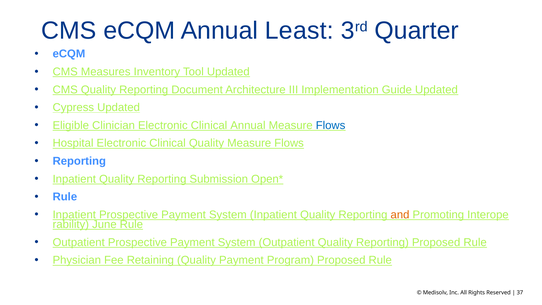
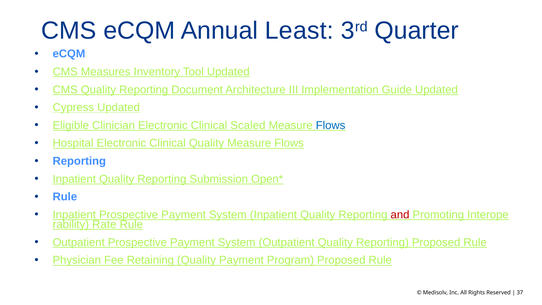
Clinical Annual: Annual -> Scaled
and colour: orange -> red
June: June -> Rate
